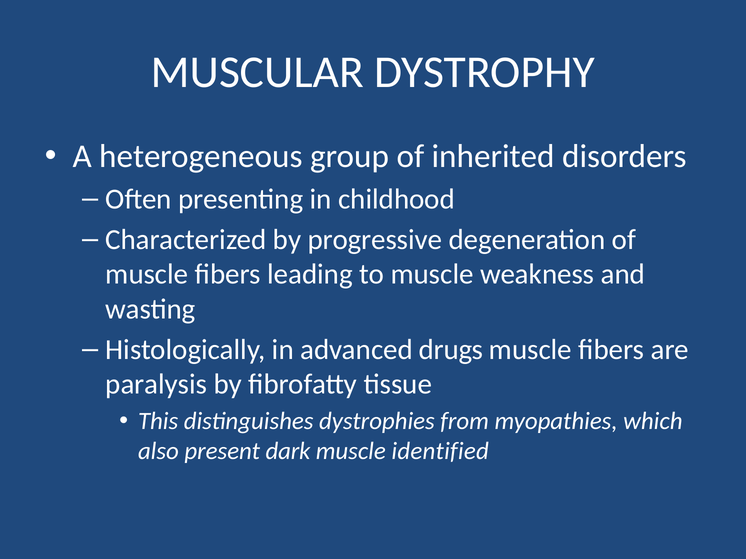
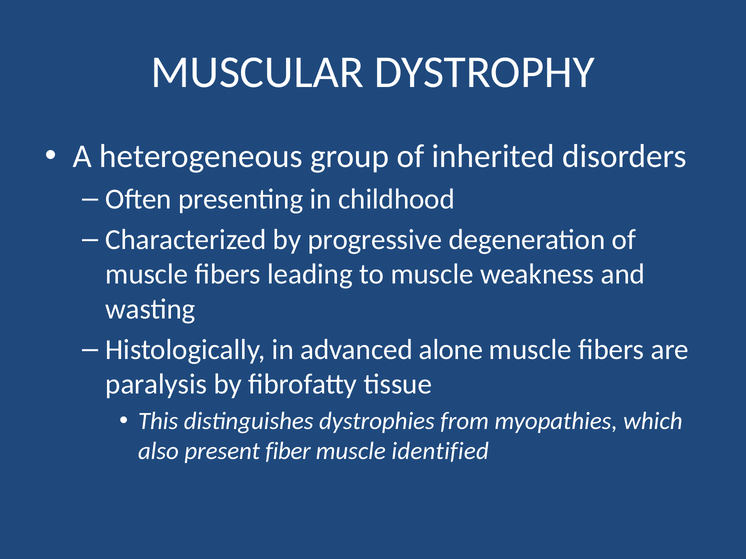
drugs: drugs -> alone
dark: dark -> fiber
